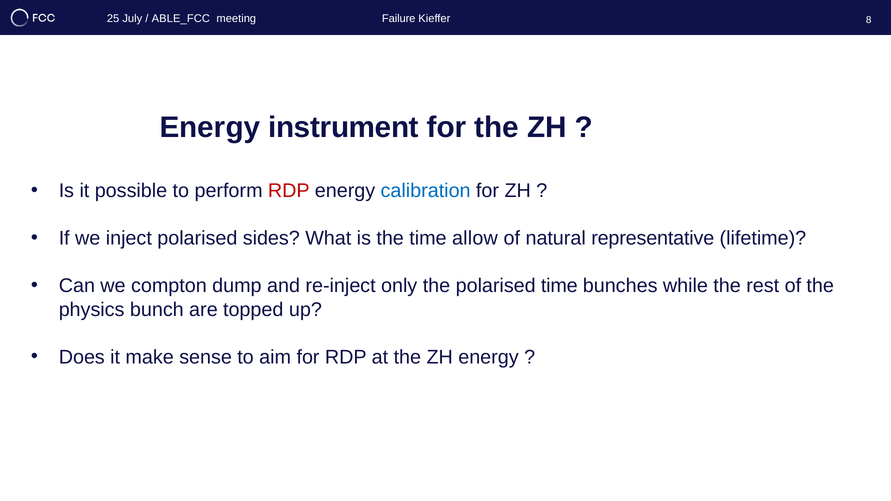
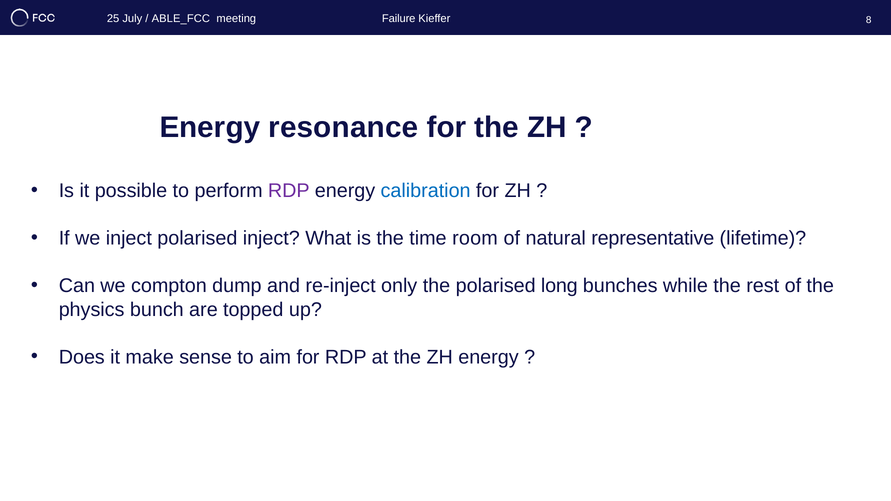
instrument: instrument -> resonance
RDP at (289, 191) colour: red -> purple
polarised sides: sides -> inject
allow: allow -> room
polarised time: time -> long
